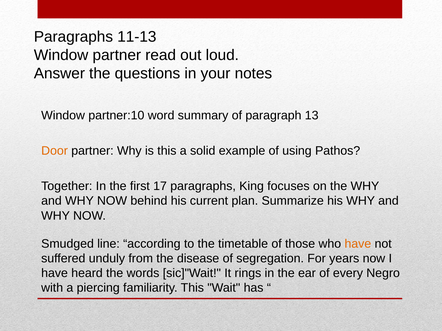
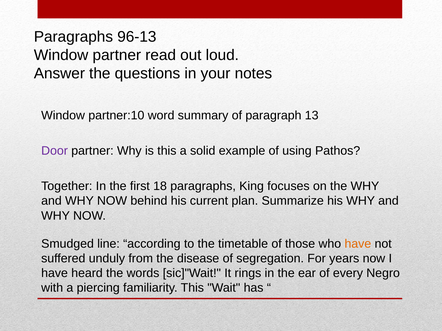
11-13: 11-13 -> 96-13
Door colour: orange -> purple
17: 17 -> 18
